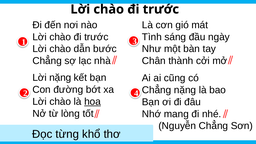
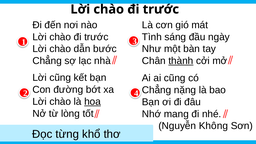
thành underline: none -> present
Lời nặng: nặng -> cũng
Nguyễn Chẳng: Chẳng -> Không
